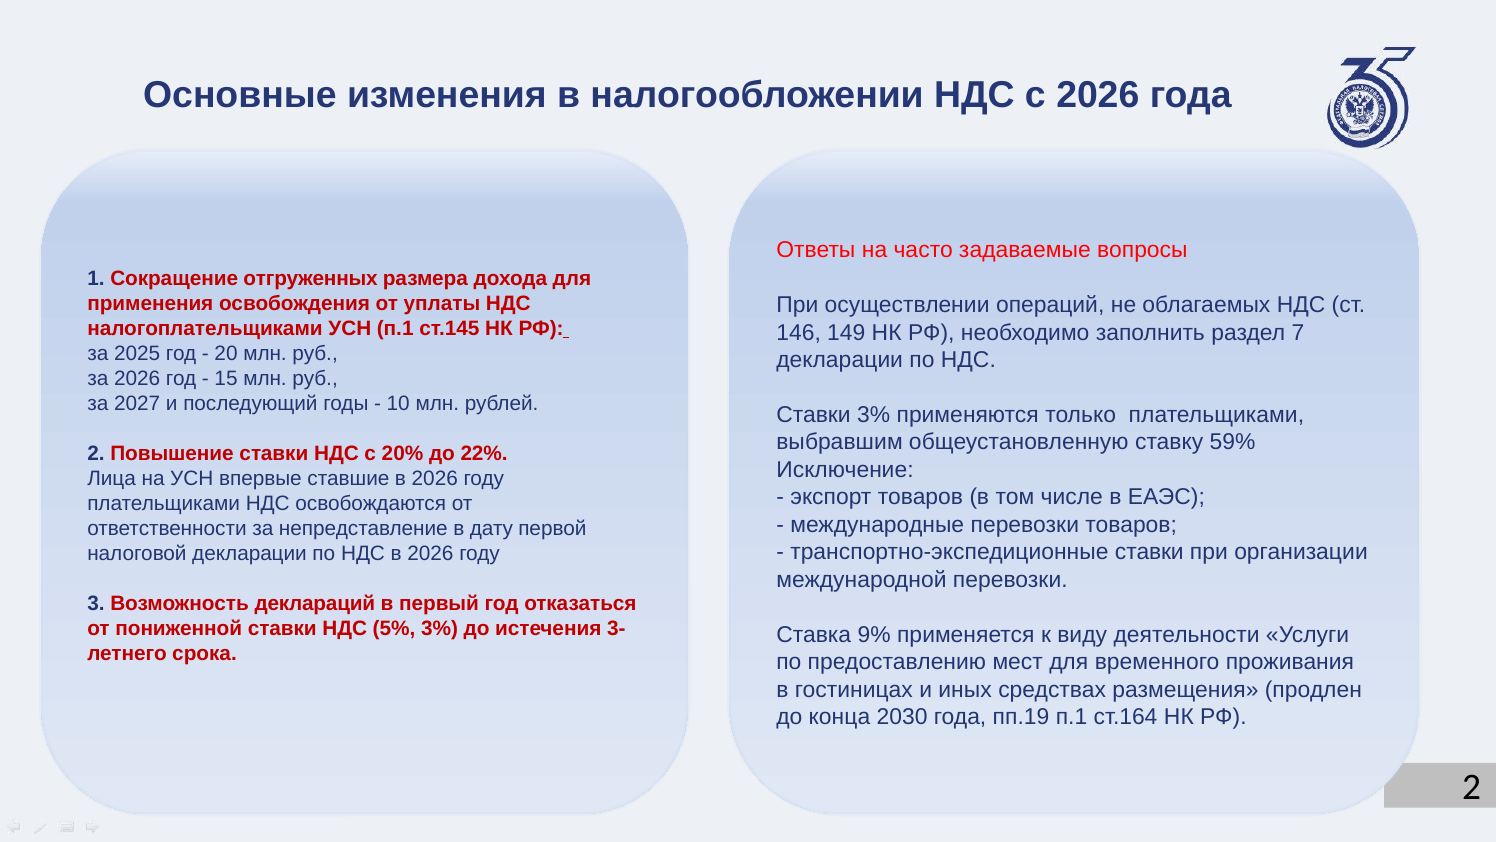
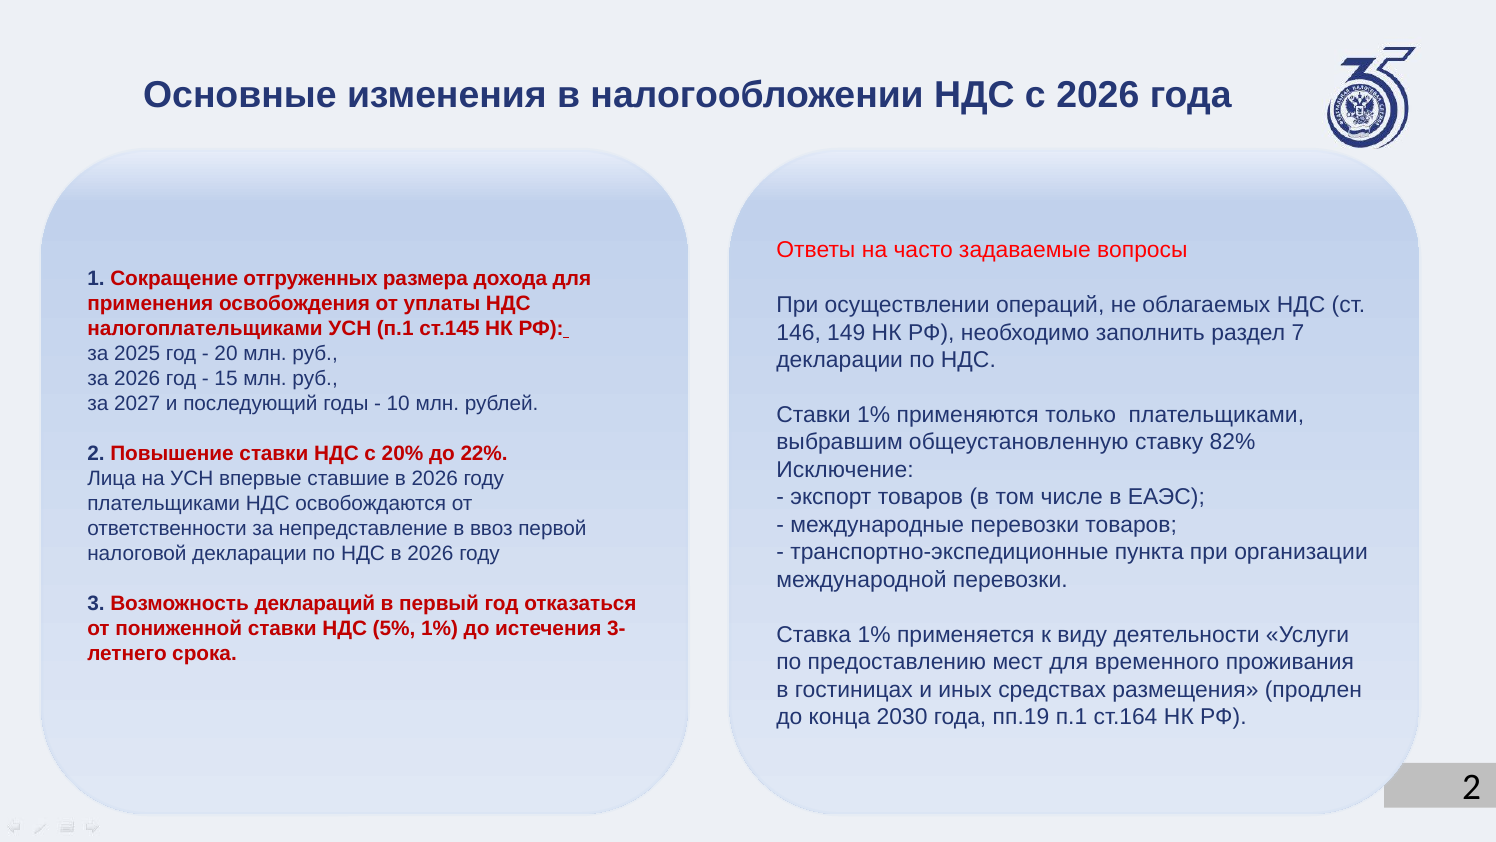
Ставки 3%: 3% -> 1%
59%: 59% -> 82%
дату: дату -> ввоз
транспортно-экспедиционные ставки: ставки -> пункта
5% 3%: 3% -> 1%
Ставка 9%: 9% -> 1%
